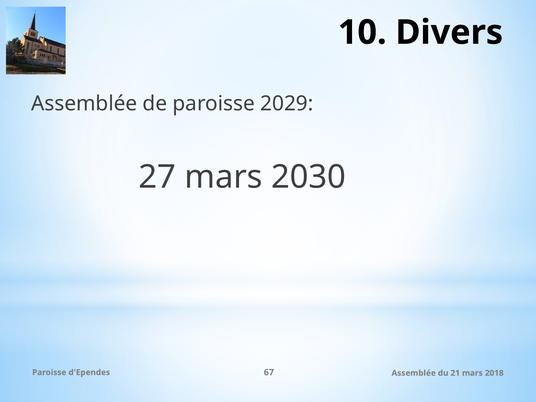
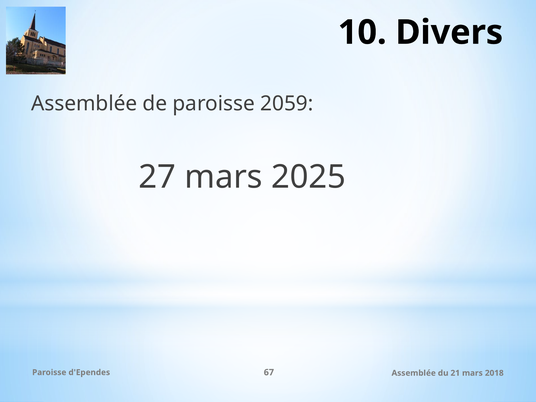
2029: 2029 -> 2059
2030: 2030 -> 2025
